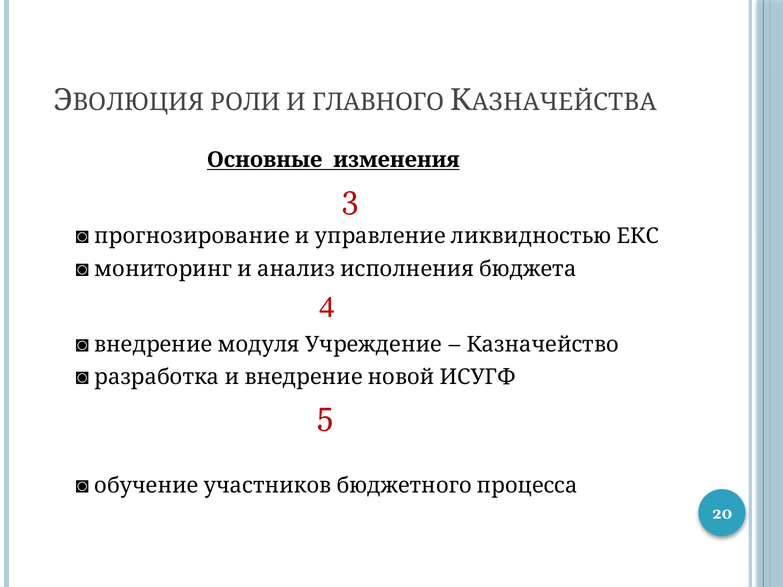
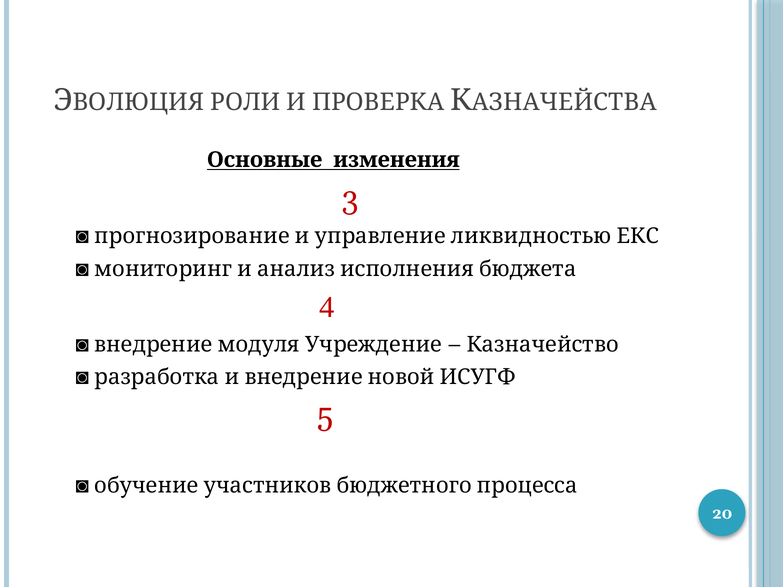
ГЛАВНОГО: ГЛАВНОГО -> ПРОВЕРКА
